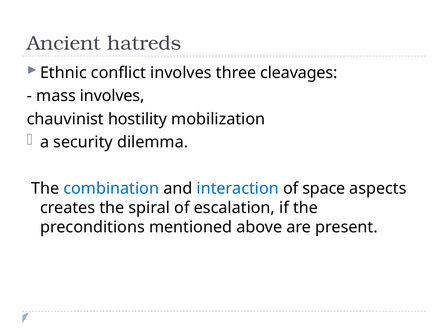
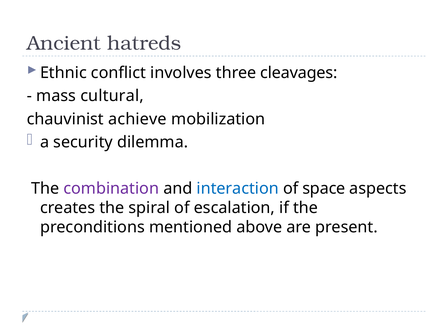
mass involves: involves -> cultural
hostility: hostility -> achieve
combination colour: blue -> purple
